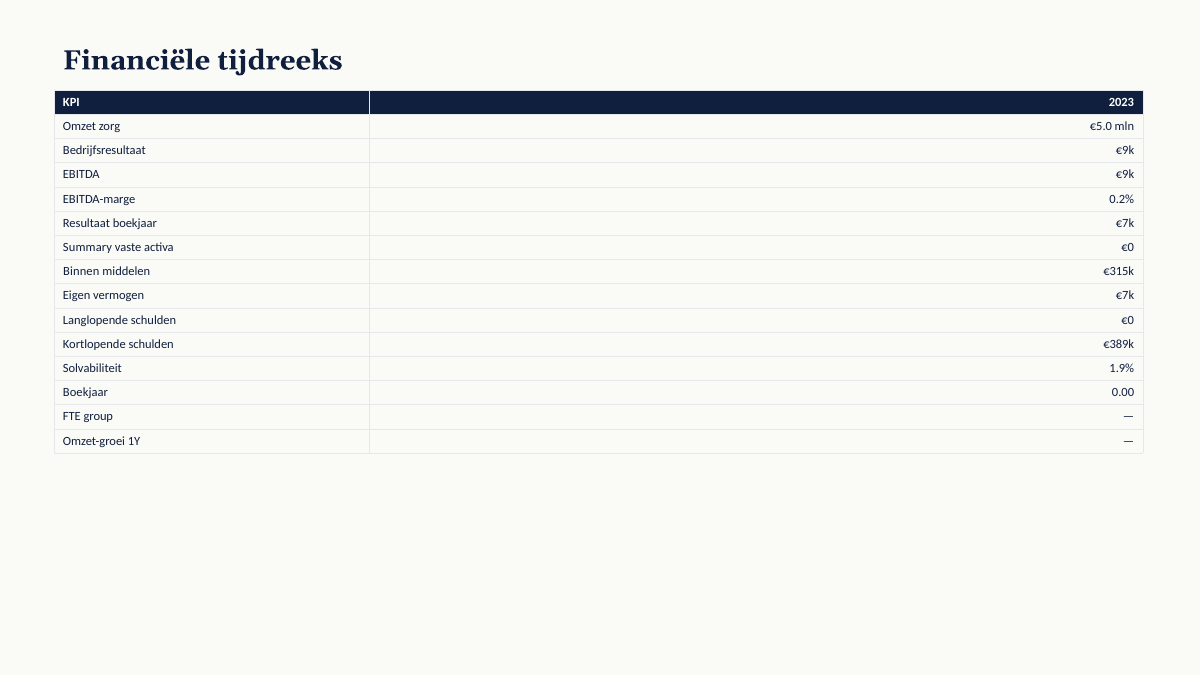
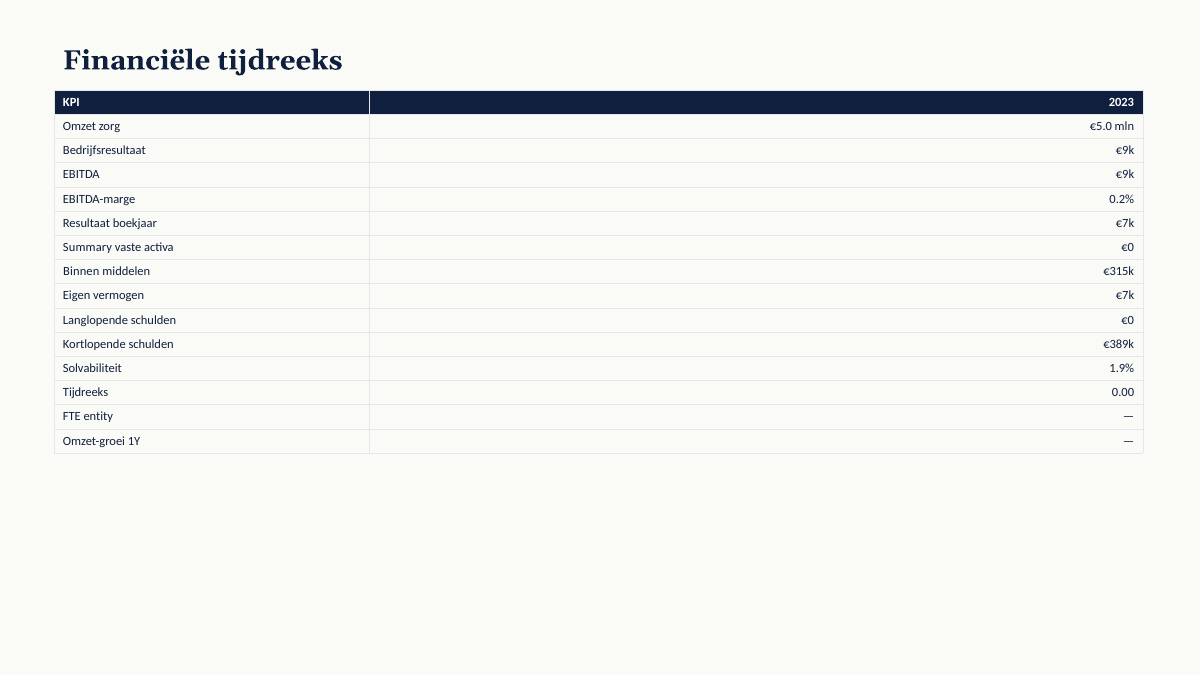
Boekjaar at (86, 393): Boekjaar -> Tijdreeks
group: group -> entity
